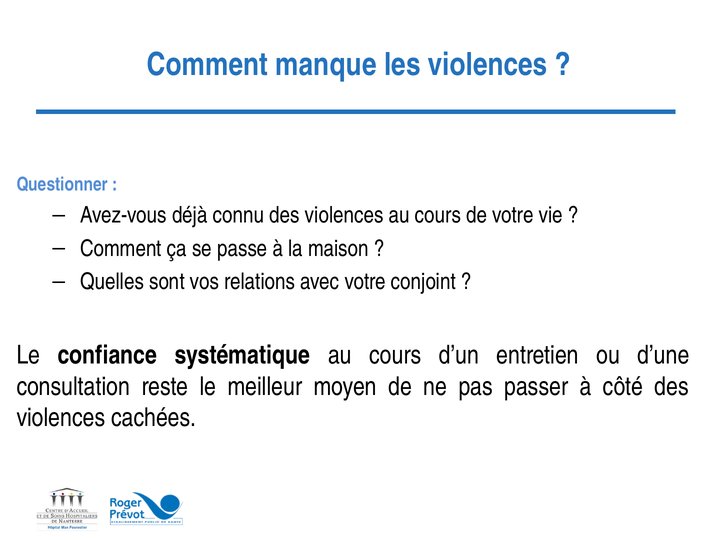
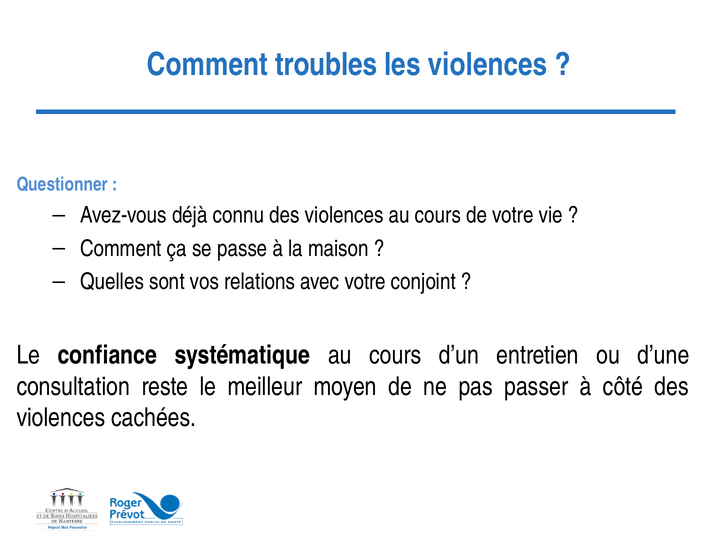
manque: manque -> troubles
